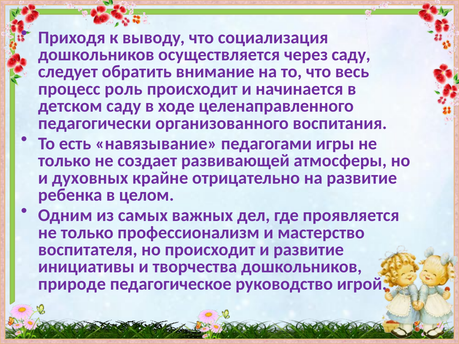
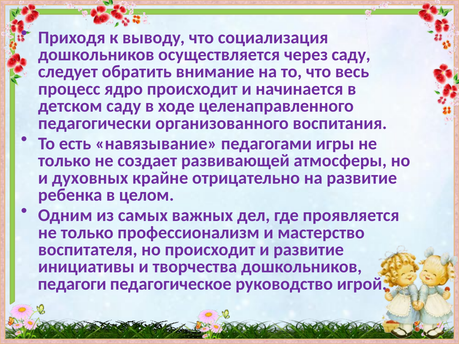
роль: роль -> ядро
природе: природе -> педагоги
